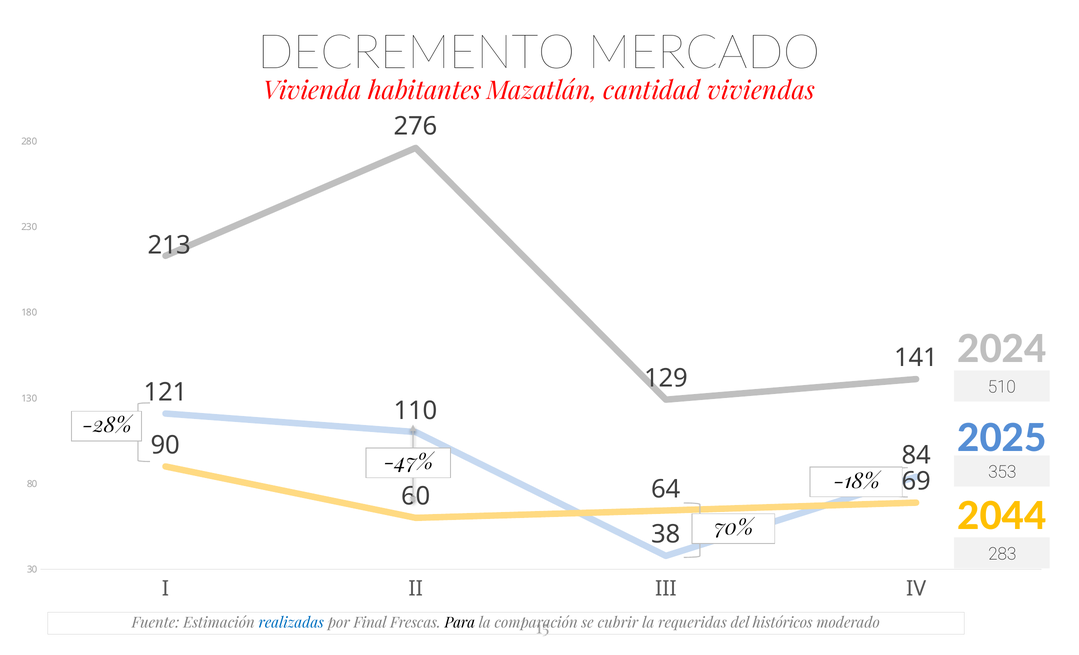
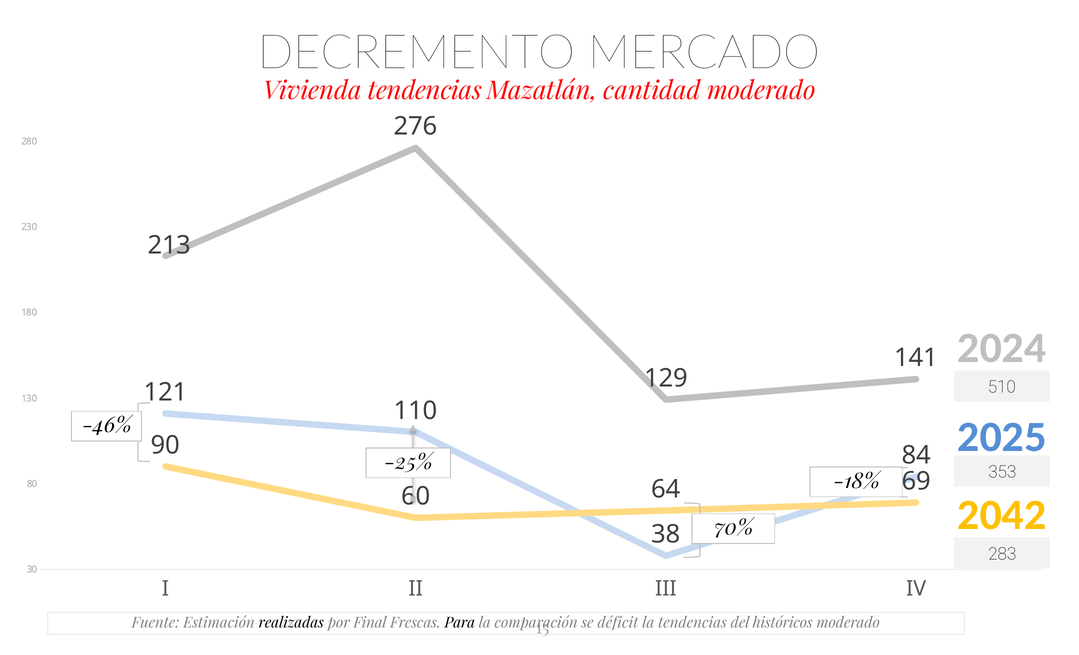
Vivienda habitantes: habitantes -> tendencias
cantidad viviendas: viviendas -> moderado
-28%: -28% -> -46%
-47%: -47% -> -25%
2044: 2044 -> 2042
realizadas colour: blue -> black
cubrir: cubrir -> déficit
la requeridas: requeridas -> tendencias
